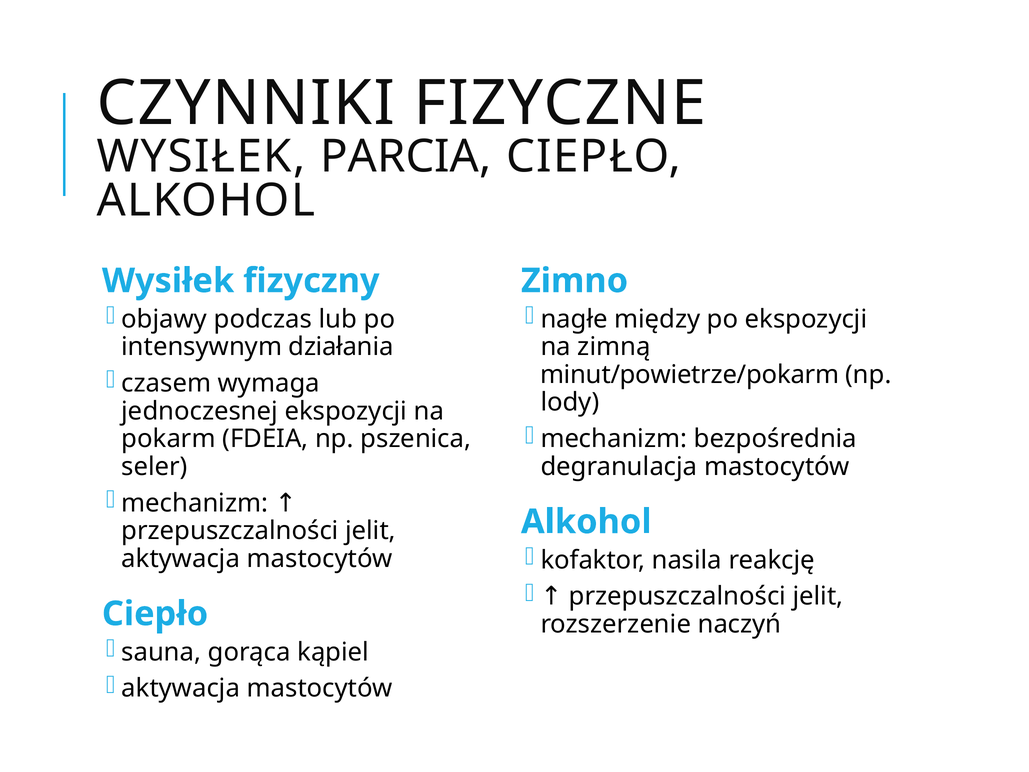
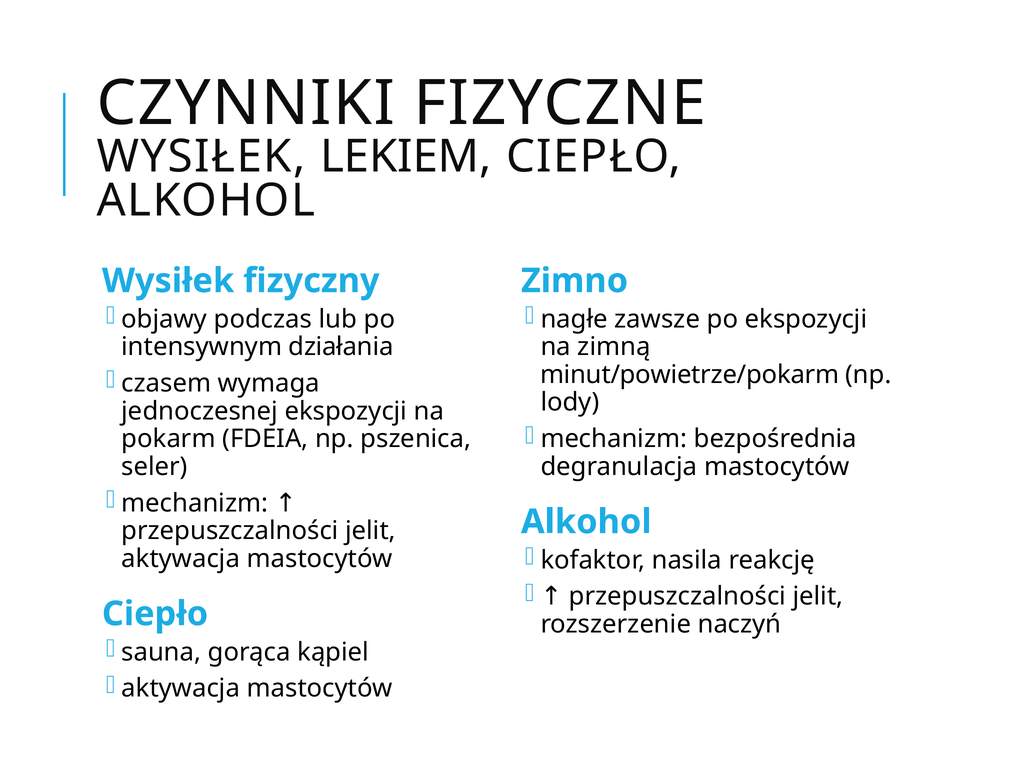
PARCIA: PARCIA -> LEKIEM
między: między -> zawsze
